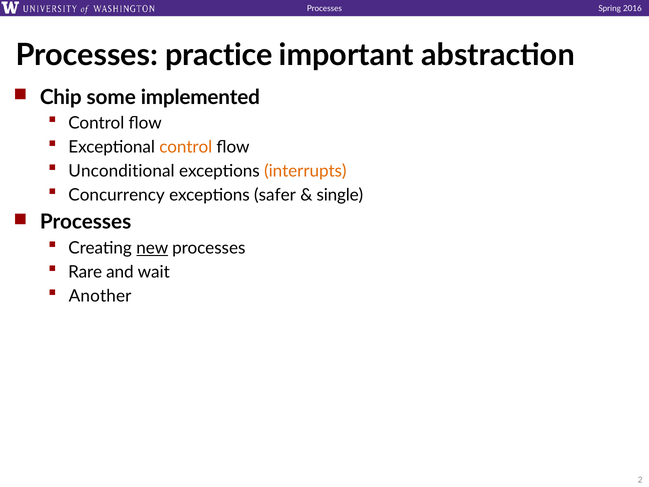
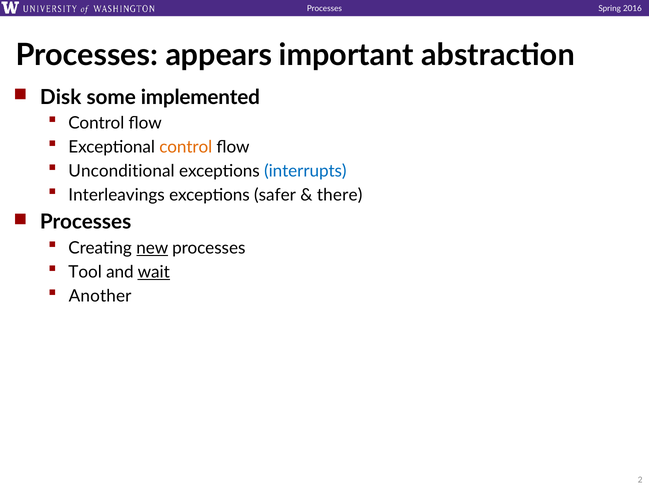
practice: practice -> appears
Chip: Chip -> Disk
interrupts colour: orange -> blue
Concurrency: Concurrency -> Interleavings
single: single -> there
Rare: Rare -> Tool
wait underline: none -> present
